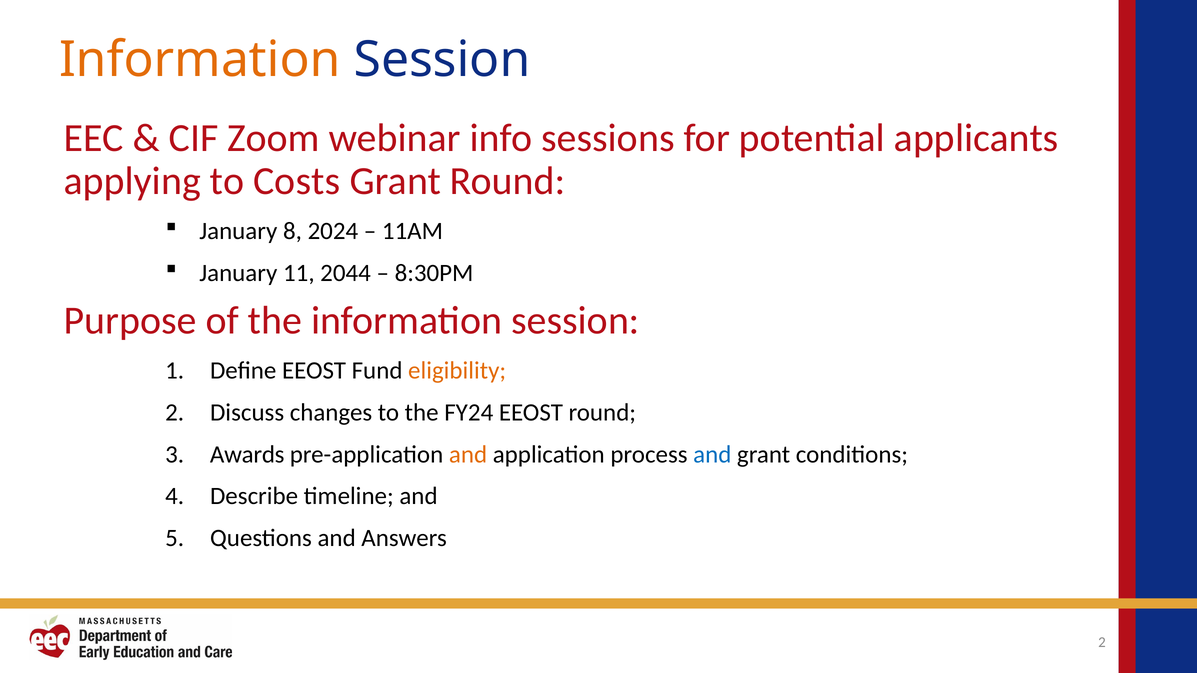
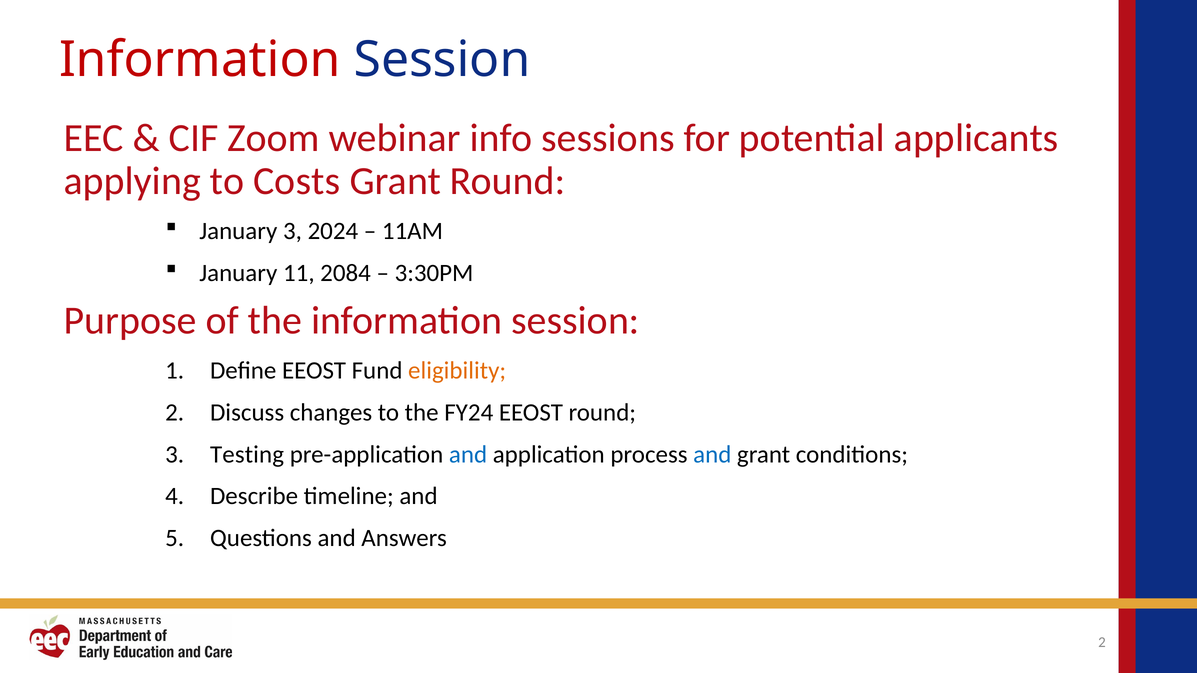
Information at (200, 60) colour: orange -> red
January 8: 8 -> 3
2044: 2044 -> 2084
8:30PM: 8:30PM -> 3:30PM
Awards: Awards -> Testing
and at (468, 455) colour: orange -> blue
